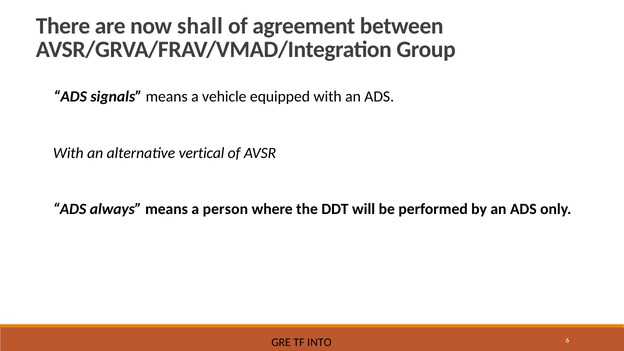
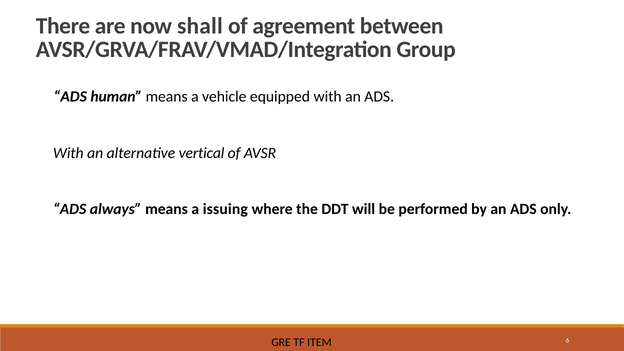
signals: signals -> human
person: person -> issuing
INTO: INTO -> ITEM
